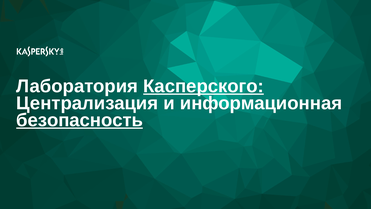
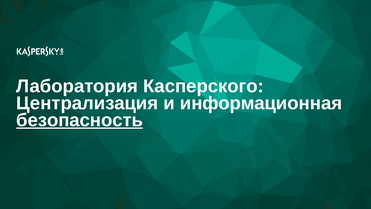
Касперского underline: present -> none
